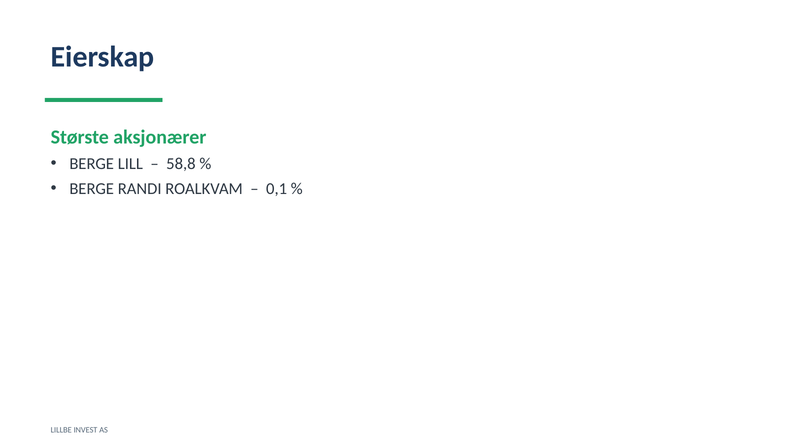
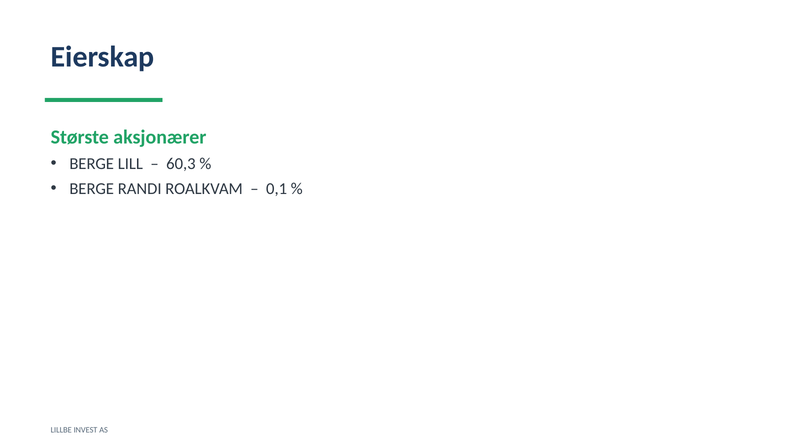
58,8: 58,8 -> 60,3
